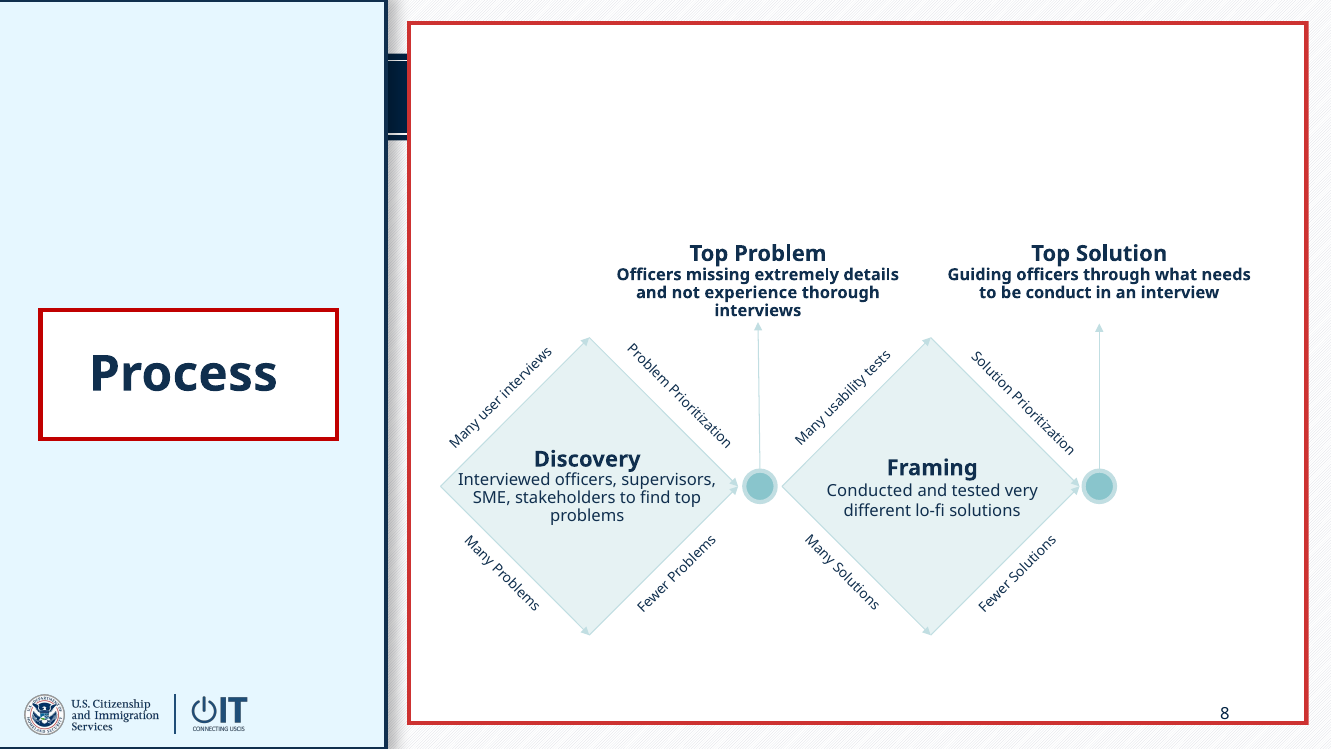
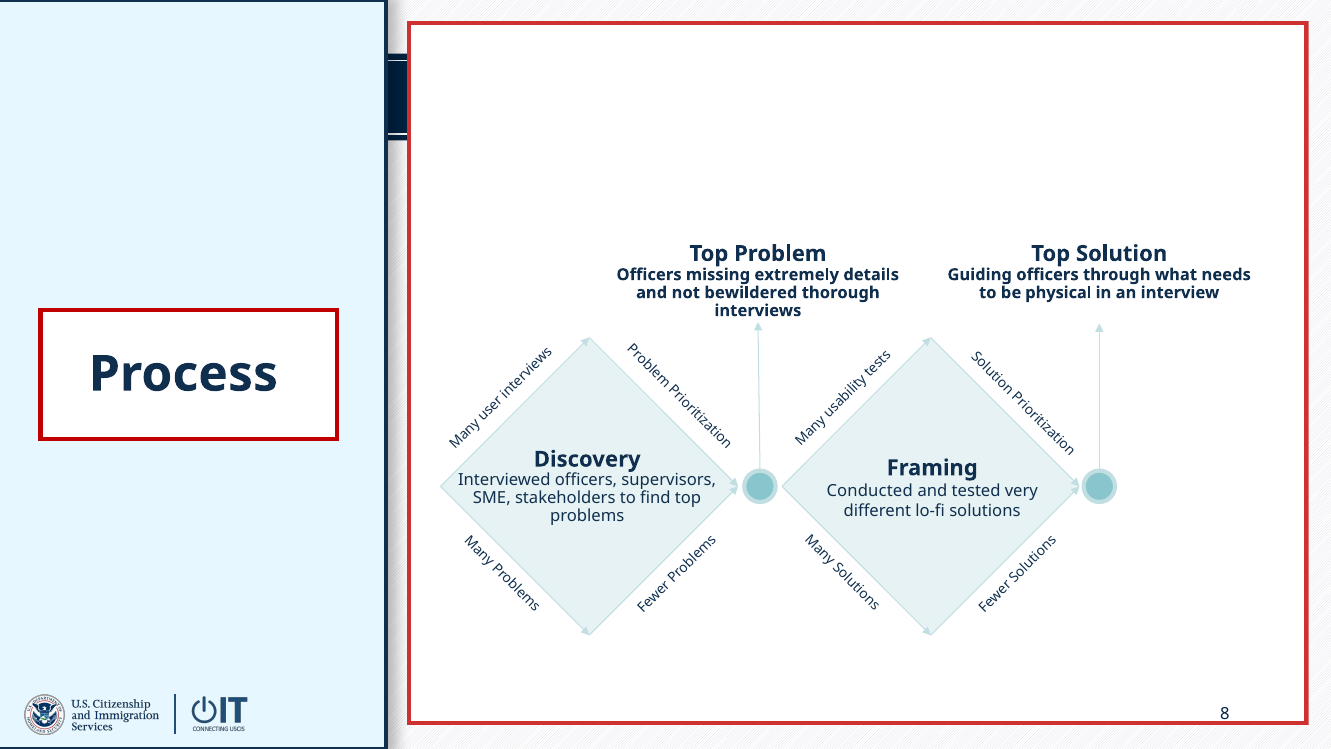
experience: experience -> bewildered
conduct: conduct -> physical
